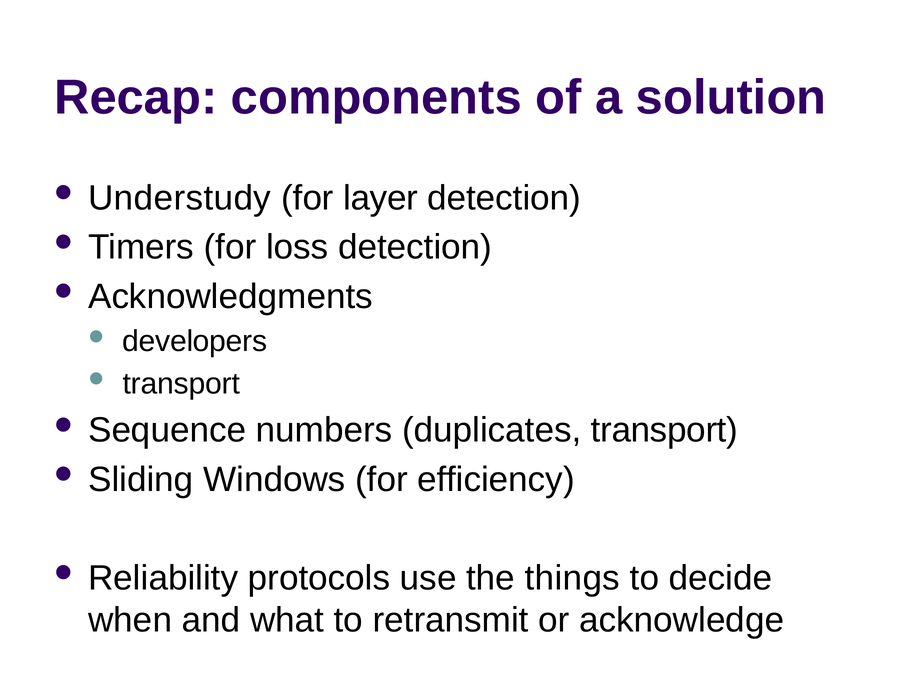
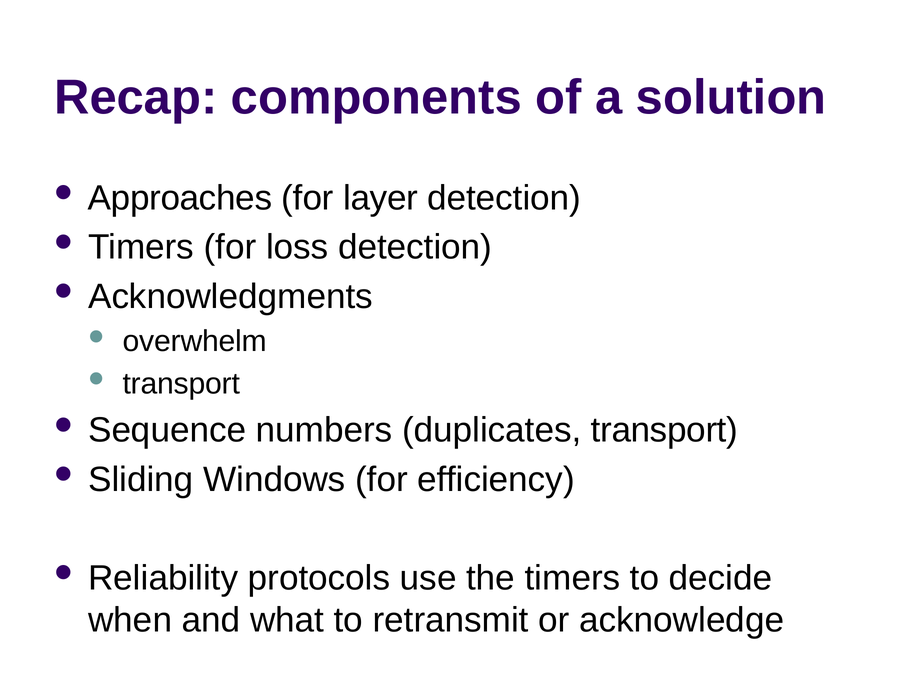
Understudy: Understudy -> Approaches
developers: developers -> overwhelm
the things: things -> timers
